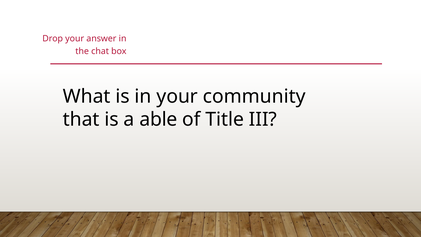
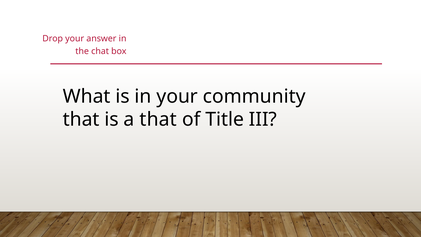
a able: able -> that
